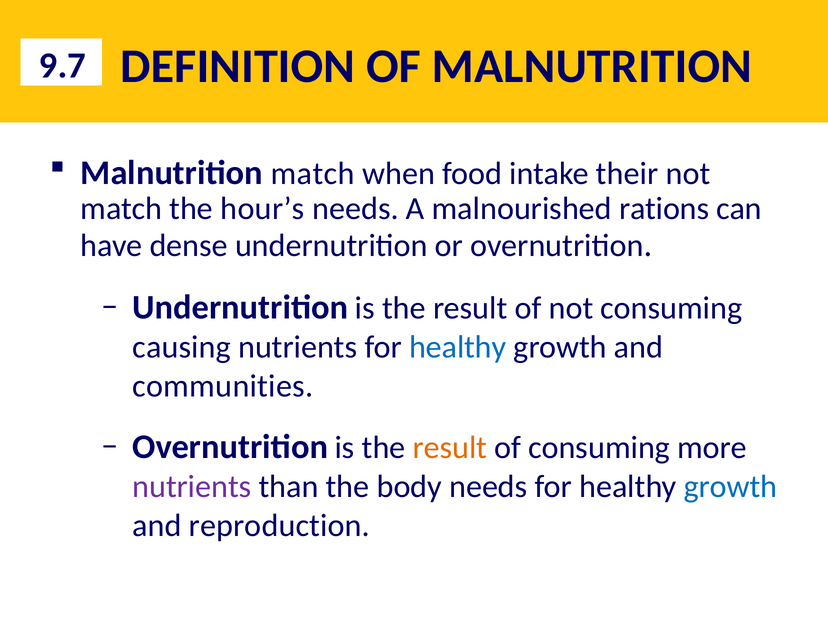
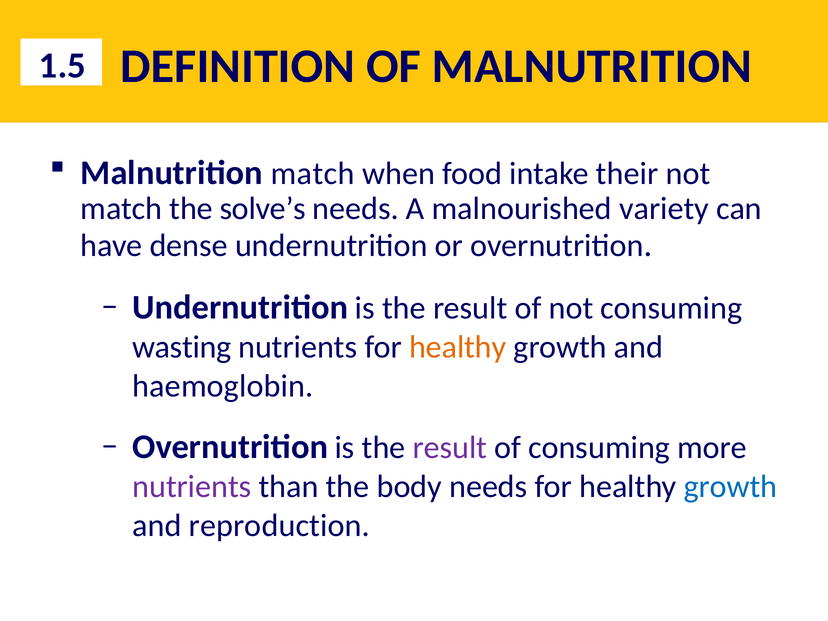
9.7: 9.7 -> 1.5
hour’s: hour’s -> solve’s
rations: rations -> variety
causing: causing -> wasting
healthy at (458, 347) colour: blue -> orange
communities: communities -> haemoglobin
result at (450, 448) colour: orange -> purple
